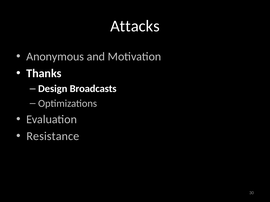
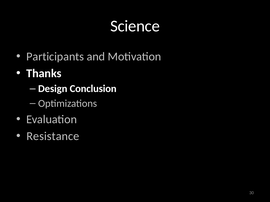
Attacks: Attacks -> Science
Anonymous: Anonymous -> Participants
Broadcasts: Broadcasts -> Conclusion
